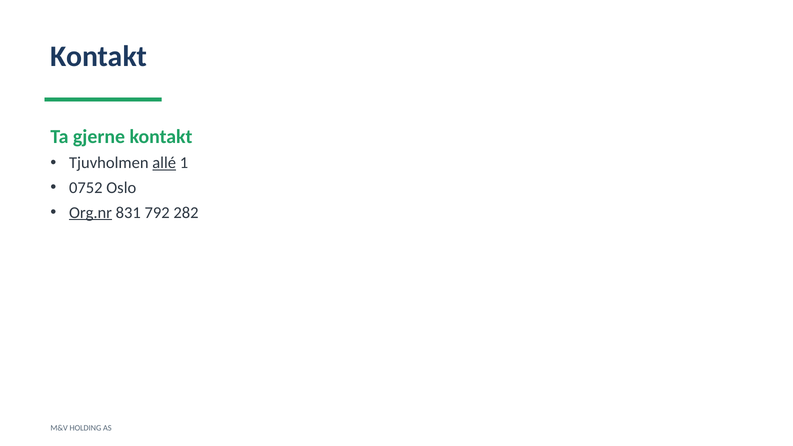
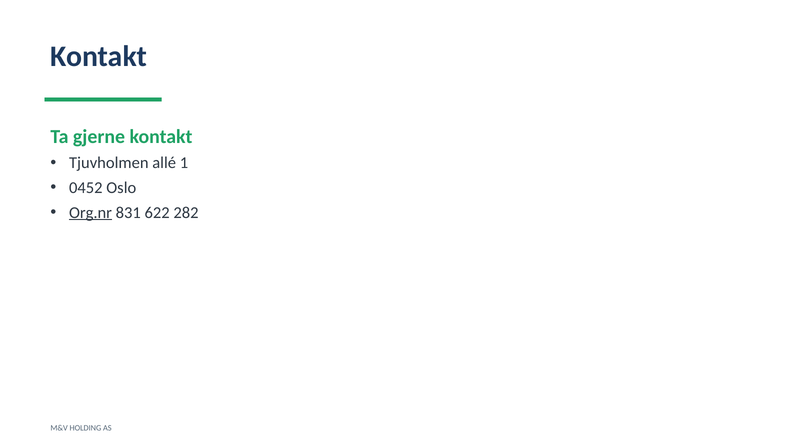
allé underline: present -> none
0752: 0752 -> 0452
792: 792 -> 622
